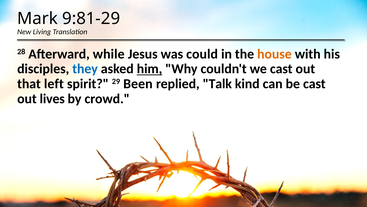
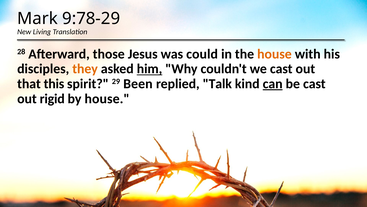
9:81-29: 9:81-29 -> 9:78-29
while: while -> those
they colour: blue -> orange
left: left -> this
can underline: none -> present
lives: lives -> rigid
by crowd: crowd -> house
